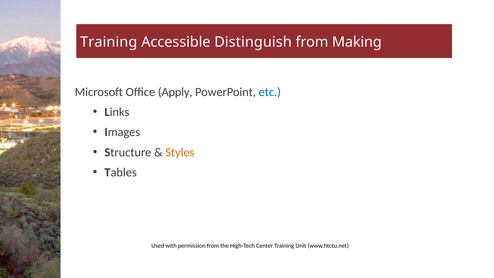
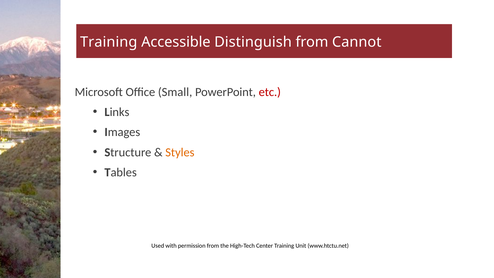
Making: Making -> Cannot
Apply: Apply -> Small
etc colour: blue -> red
